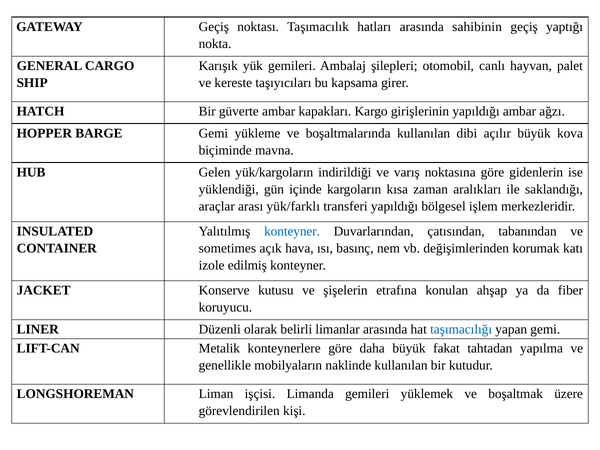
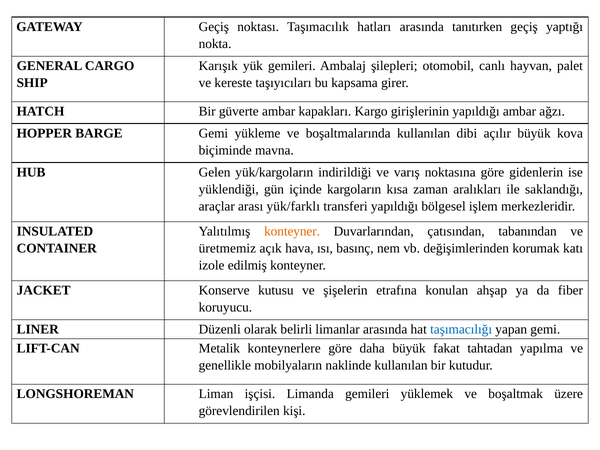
sahibinin: sahibinin -> tanıtırken
konteyner at (292, 231) colour: blue -> orange
sometimes: sometimes -> üretmemiz
